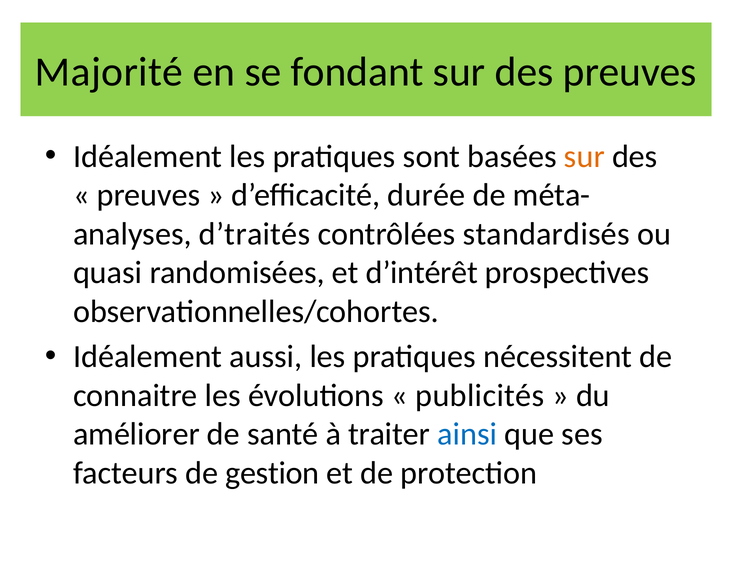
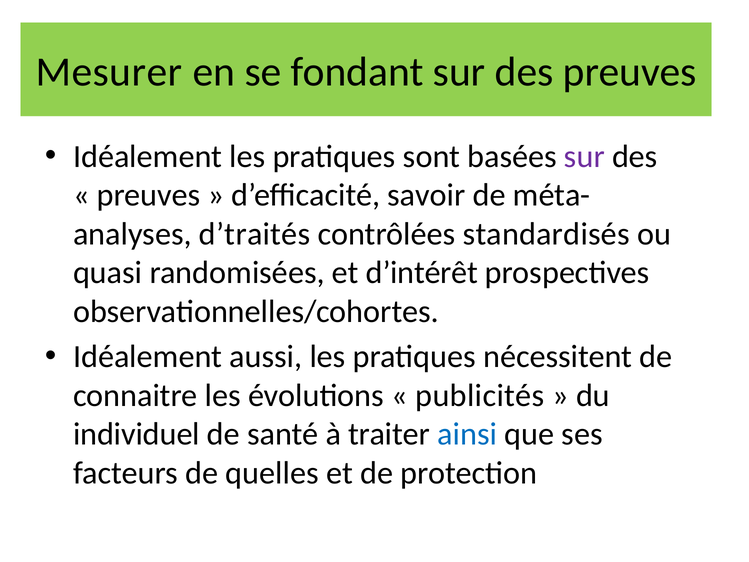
Majorité: Majorité -> Mesurer
sur at (584, 156) colour: orange -> purple
durée: durée -> savoir
améliorer: améliorer -> individuel
gestion: gestion -> quelles
